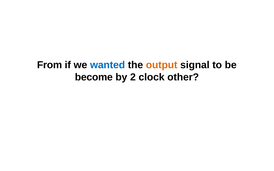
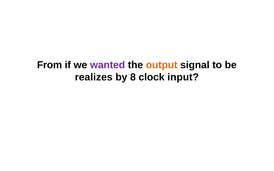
wanted colour: blue -> purple
become: become -> realizes
2: 2 -> 8
other: other -> input
